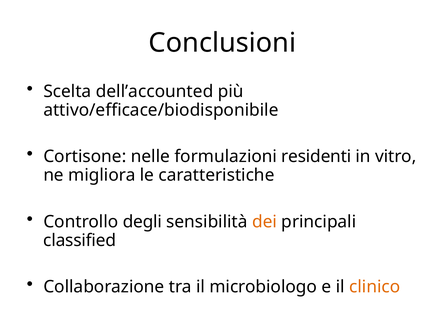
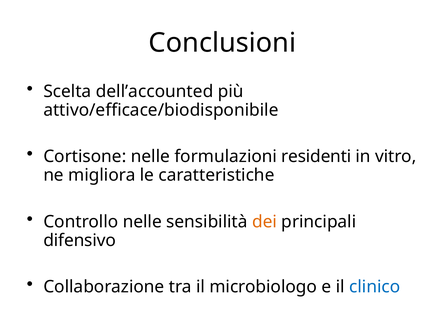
Controllo degli: degli -> nelle
classified: classified -> difensivo
clinico colour: orange -> blue
